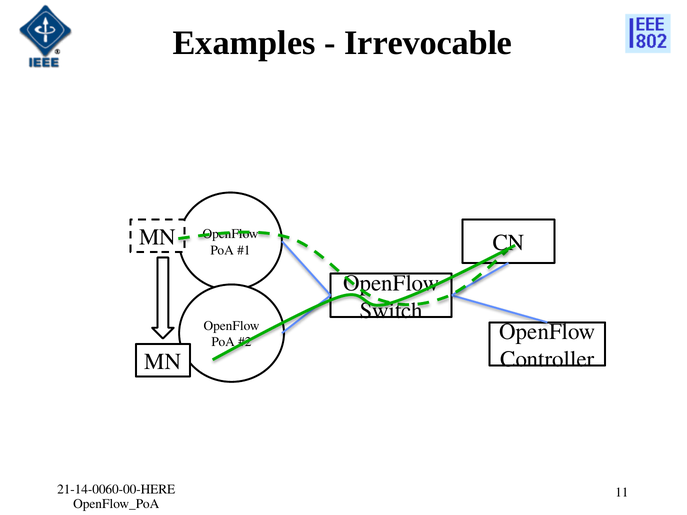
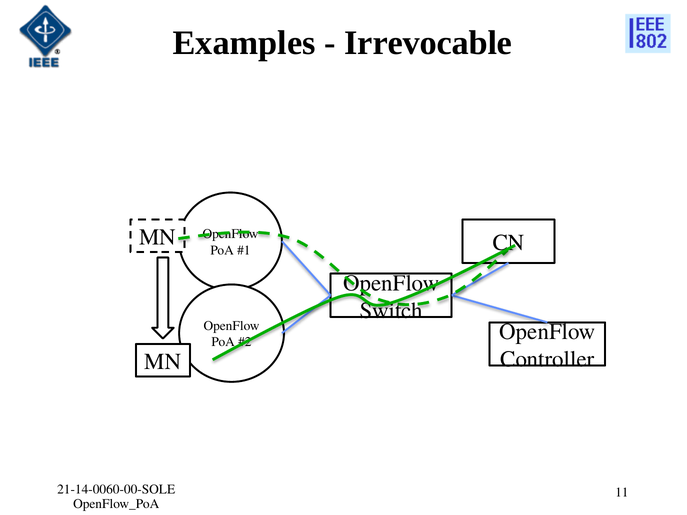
21-14-0060-00-HERE: 21-14-0060-00-HERE -> 21-14-0060-00-SOLE
